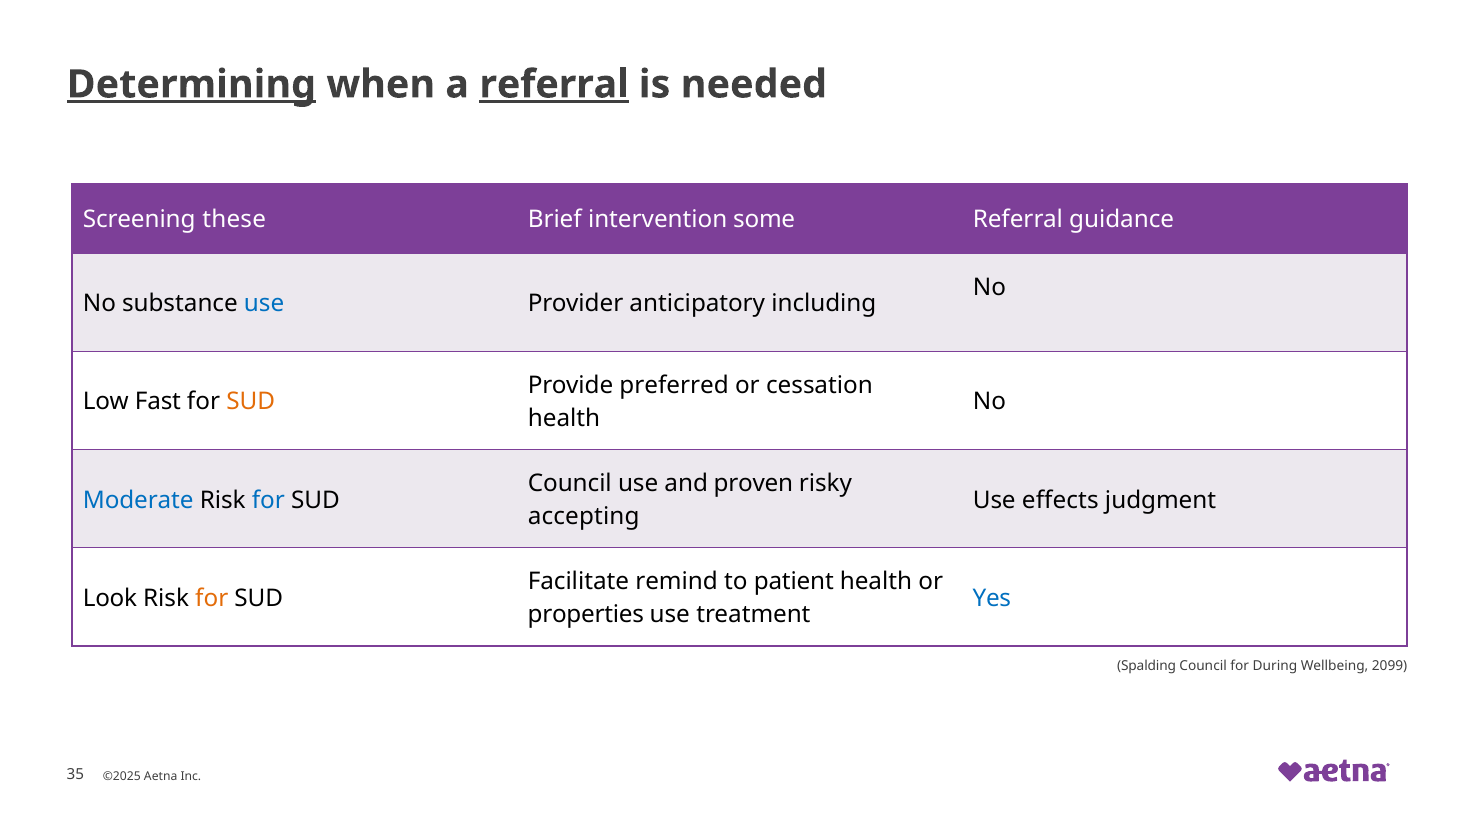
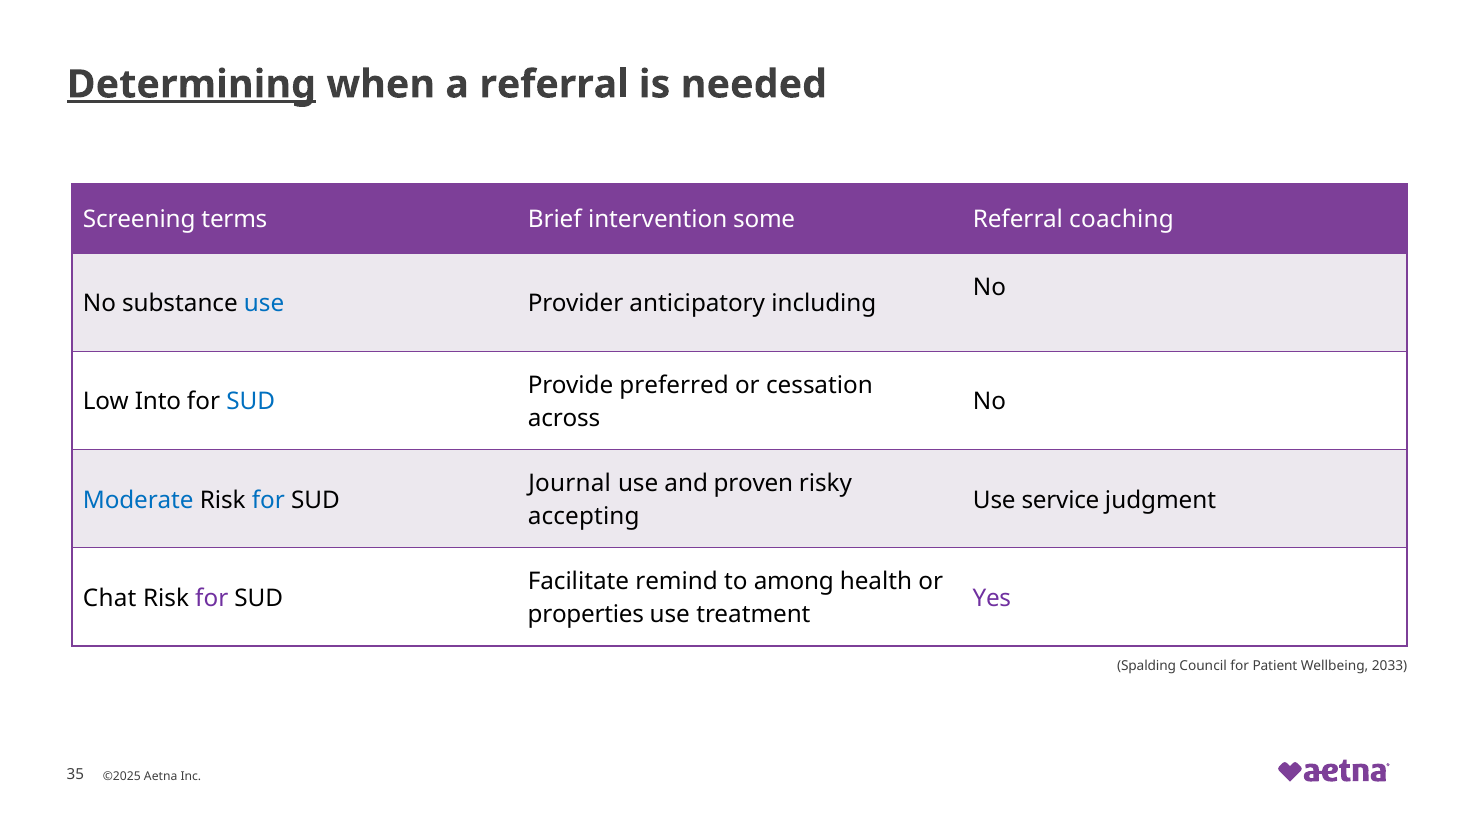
referral at (554, 85) underline: present -> none
these: these -> terms
guidance: guidance -> coaching
Fast: Fast -> Into
SUD at (251, 402) colour: orange -> blue
health at (564, 419): health -> across
Council at (570, 484): Council -> Journal
effects: effects -> service
patient: patient -> among
Look: Look -> Chat
for at (212, 598) colour: orange -> purple
Yes colour: blue -> purple
During: During -> Patient
2099: 2099 -> 2033
